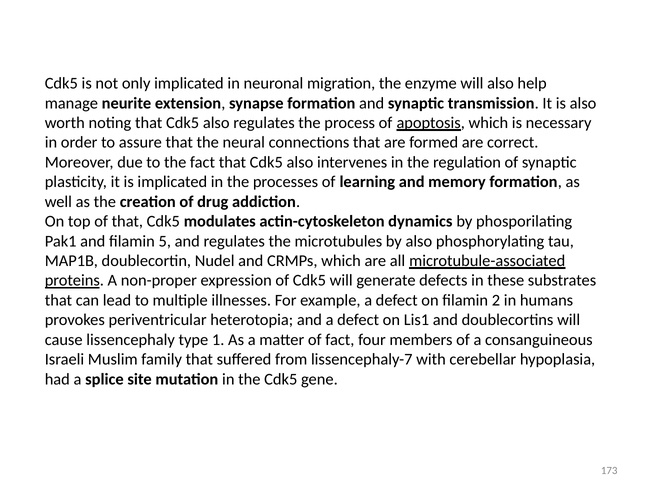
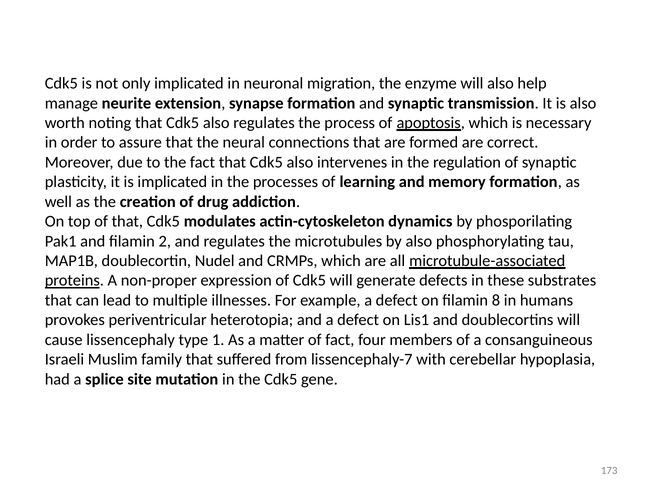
5: 5 -> 2
2: 2 -> 8
